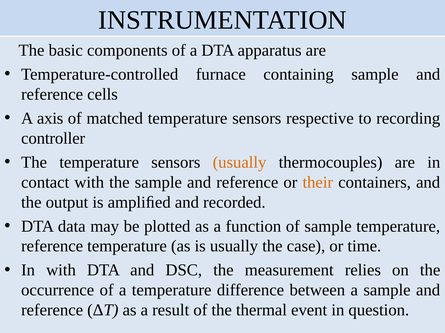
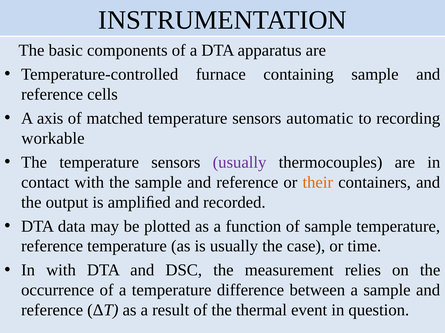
respective: respective -> automatic
controller: controller -> workable
usually at (240, 163) colour: orange -> purple
